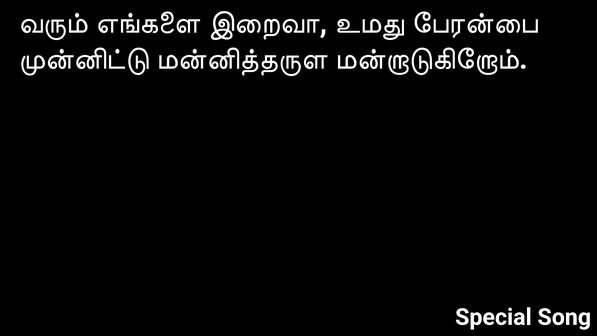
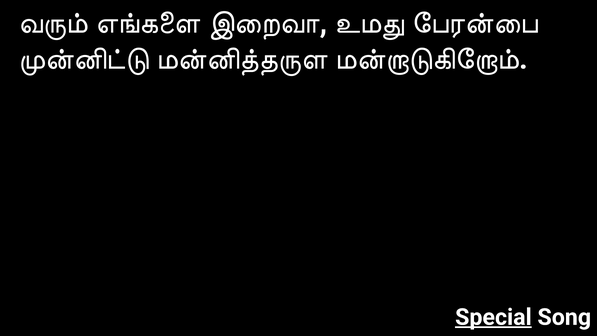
Special underline: none -> present
